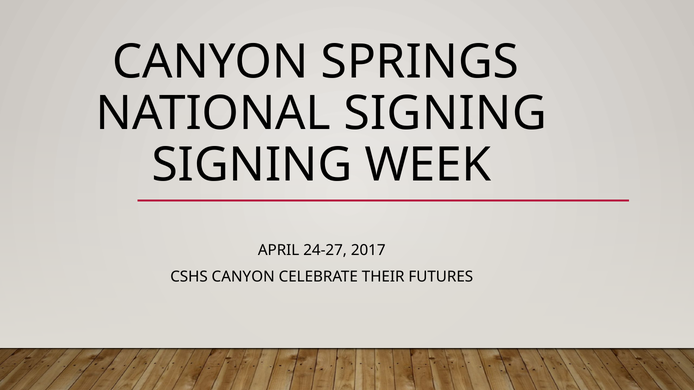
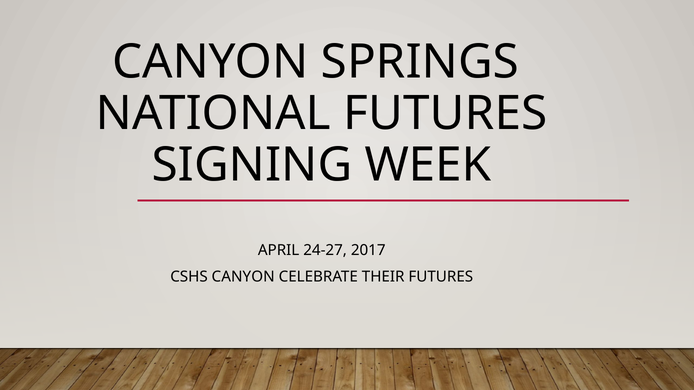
NATIONAL SIGNING: SIGNING -> FUTURES
